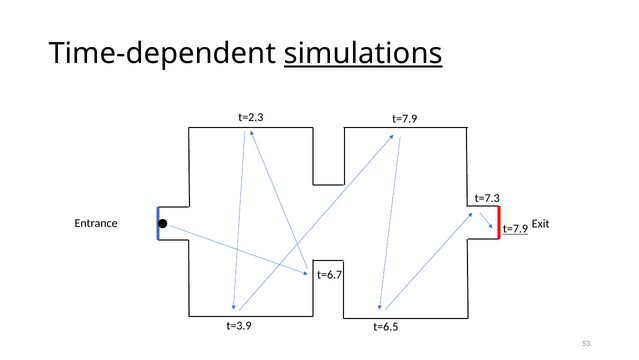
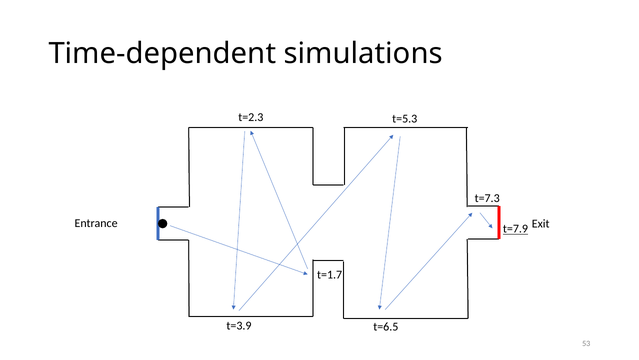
simulations underline: present -> none
t=7.9 at (405, 118): t=7.9 -> t=5.3
t=6.7: t=6.7 -> t=1.7
